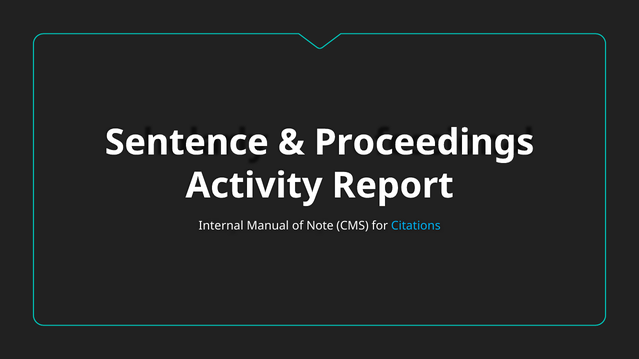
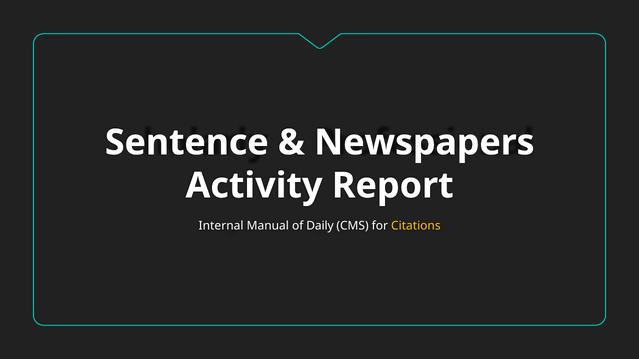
Proceedings: Proceedings -> Newspapers
Note: Note -> Daily
Citations colour: light blue -> yellow
